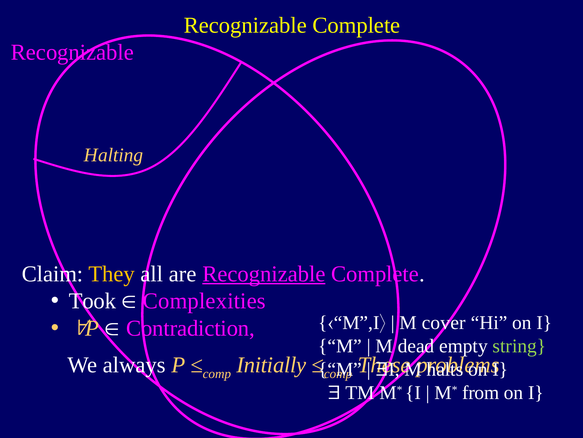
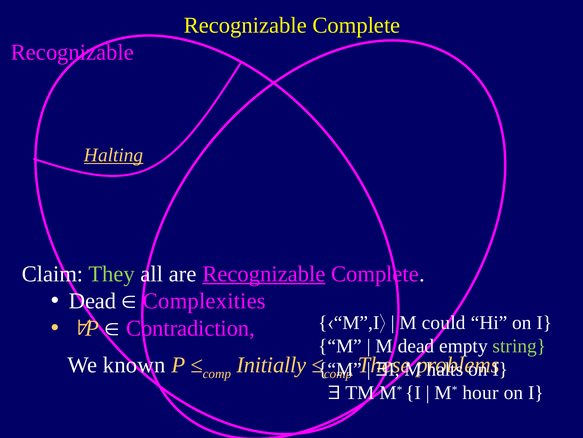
Halting underline: none -> present
They colour: yellow -> light green
Took at (92, 301): Took -> Dead
cover: cover -> could
always: always -> known
from: from -> hour
